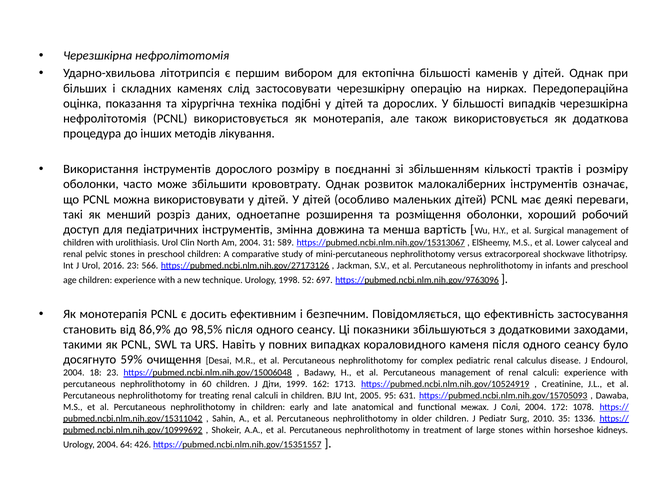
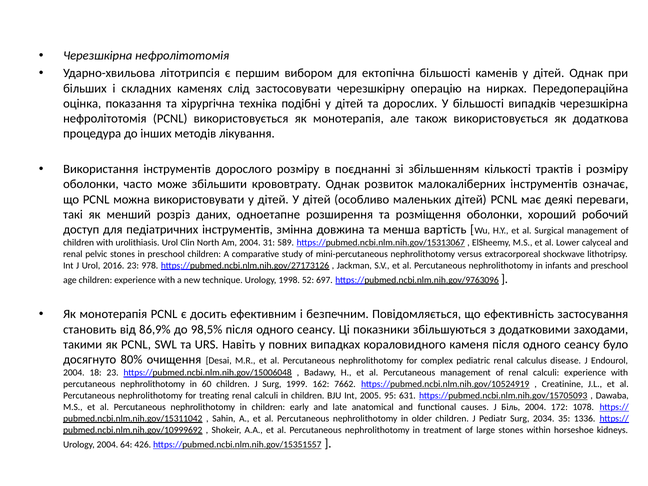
566: 566 -> 978
59%: 59% -> 80%
J Діти: Діти -> Surg
1713: 1713 -> 7662
межах: межах -> causes
Солі: Солі -> Біль
2010: 2010 -> 2034
